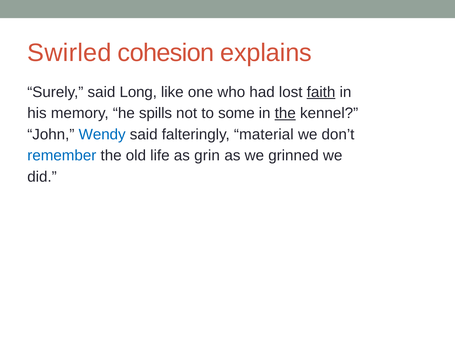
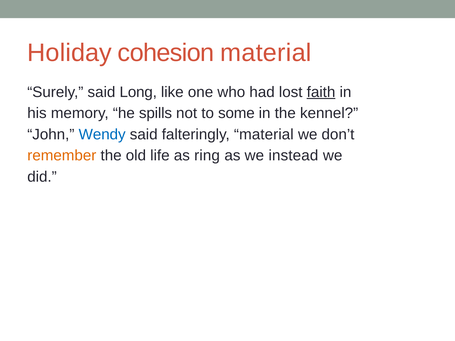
Swirled: Swirled -> Holiday
cohesion explains: explains -> material
the at (285, 113) underline: present -> none
remember colour: blue -> orange
grin: grin -> ring
grinned: grinned -> instead
